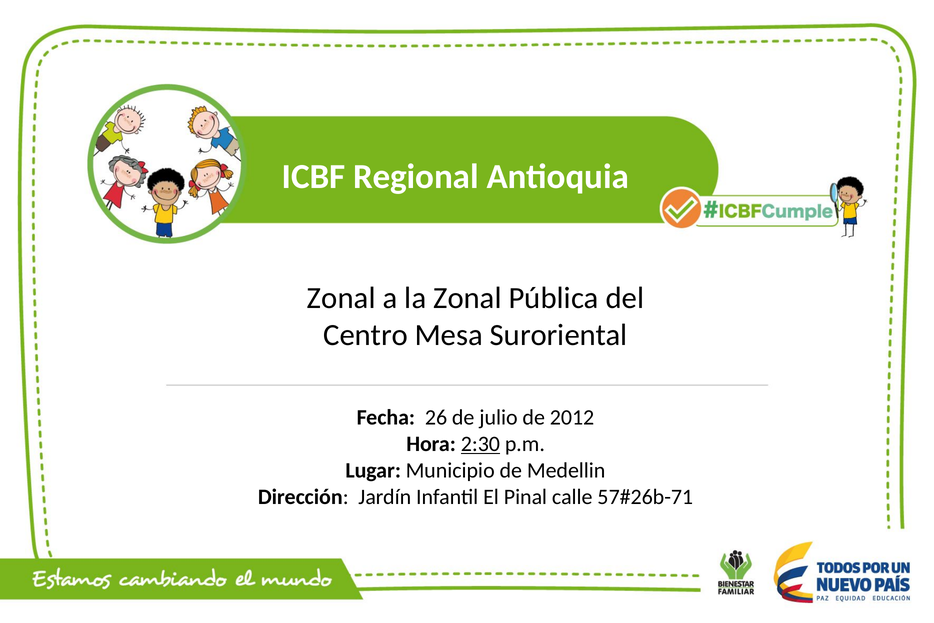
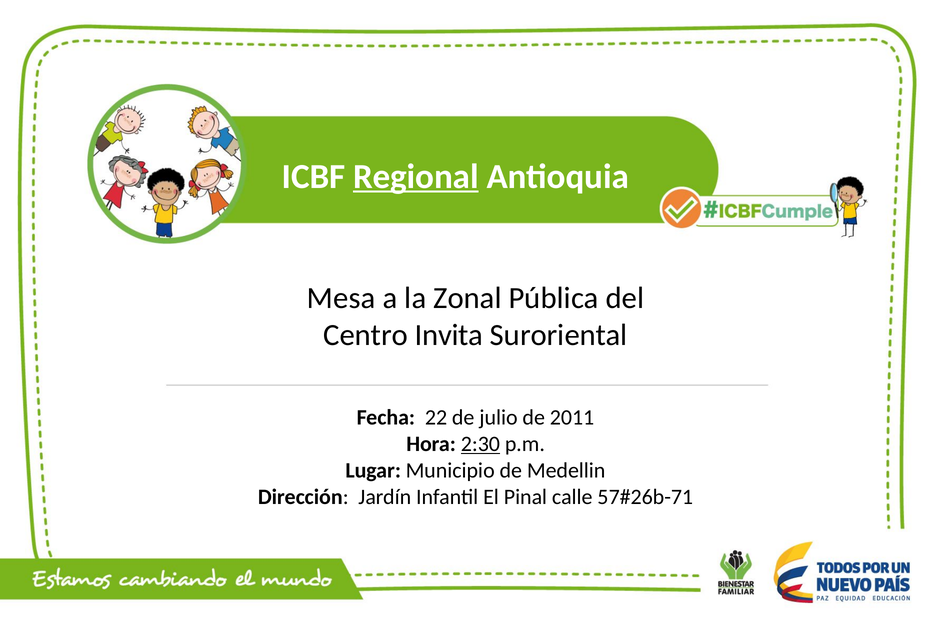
Regional underline: none -> present
Zonal at (341, 298): Zonal -> Mesa
Mesa: Mesa -> Invita
26: 26 -> 22
2012: 2012 -> 2011
